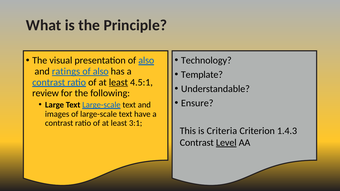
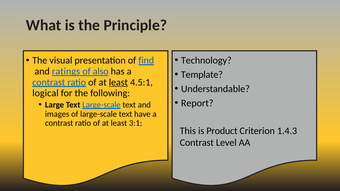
presentation of also: also -> find
review: review -> logical
Ensure: Ensure -> Report
Criteria: Criteria -> Product
Level underline: present -> none
